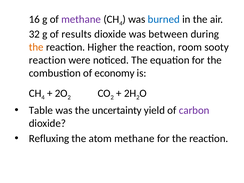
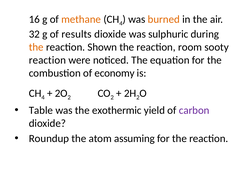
methane at (81, 19) colour: purple -> orange
burned colour: blue -> orange
between: between -> sulphuric
Higher: Higher -> Shown
uncertainty: uncertainty -> exothermic
Refluxing: Refluxing -> Roundup
atom methane: methane -> assuming
